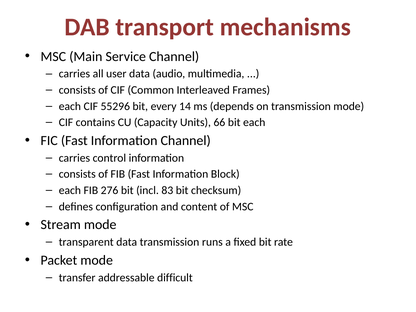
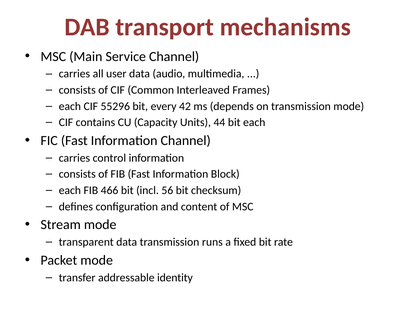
14: 14 -> 42
66: 66 -> 44
276: 276 -> 466
83: 83 -> 56
difficult: difficult -> identity
